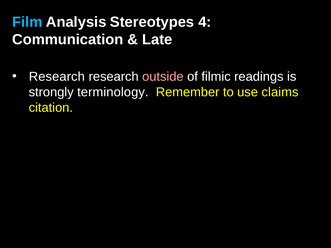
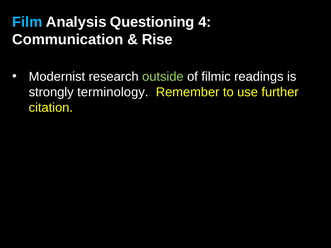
Stereotypes: Stereotypes -> Questioning
Late: Late -> Rise
Research at (57, 77): Research -> Modernist
outside colour: pink -> light green
claims: claims -> further
